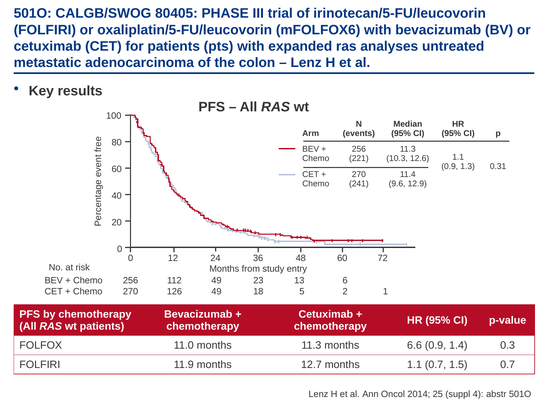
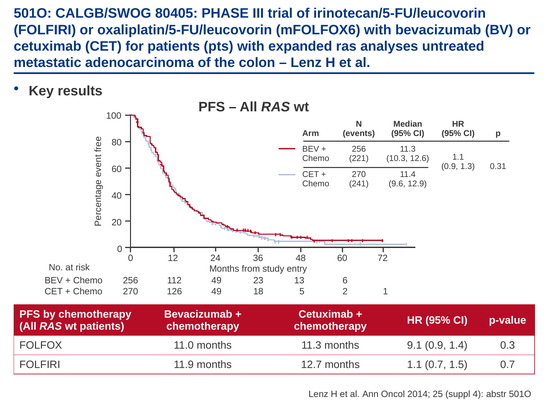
6.6: 6.6 -> 9.1
